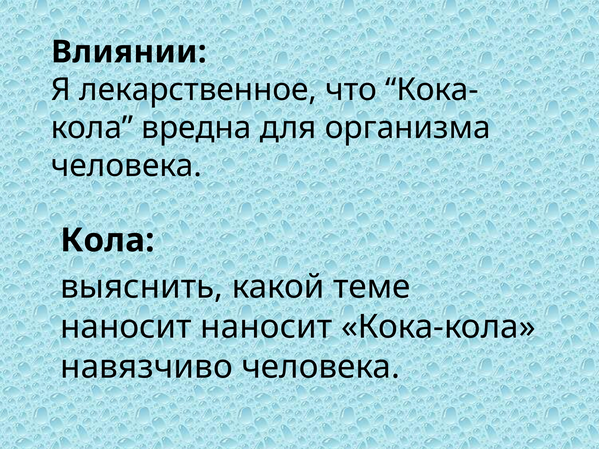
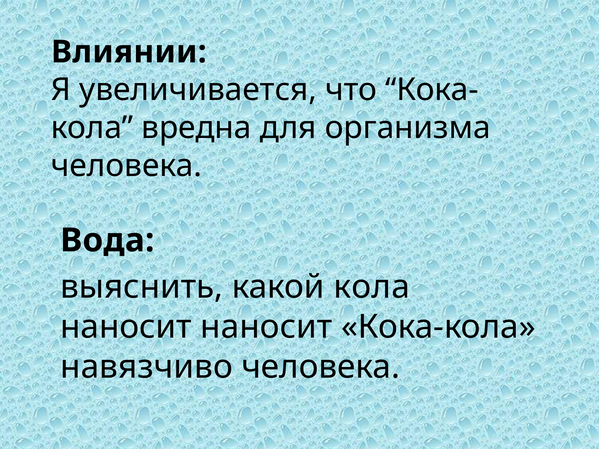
лекарственное: лекарственное -> увеличивается
Кола at (107, 240): Кола -> Вода
какой теме: теме -> кола
